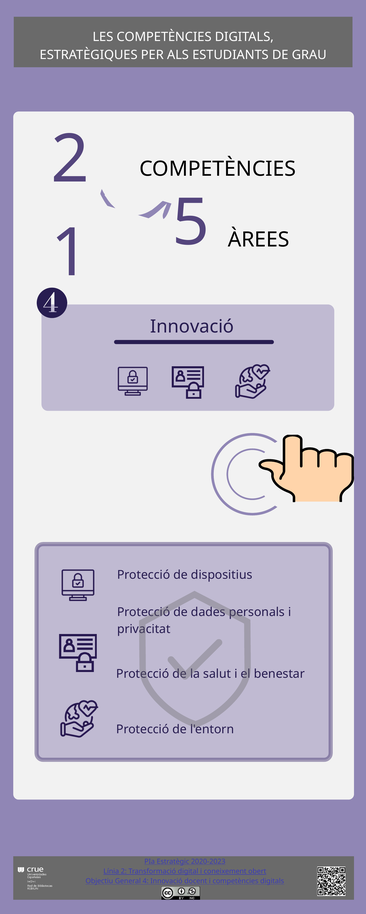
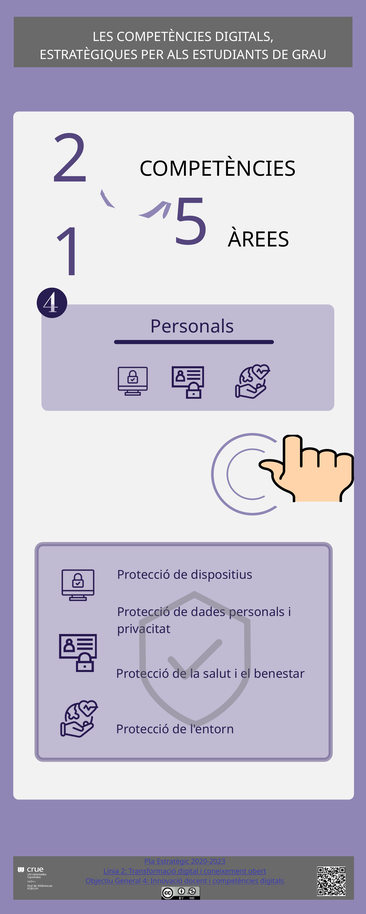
Innovació at (192, 327): Innovació -> Personals
